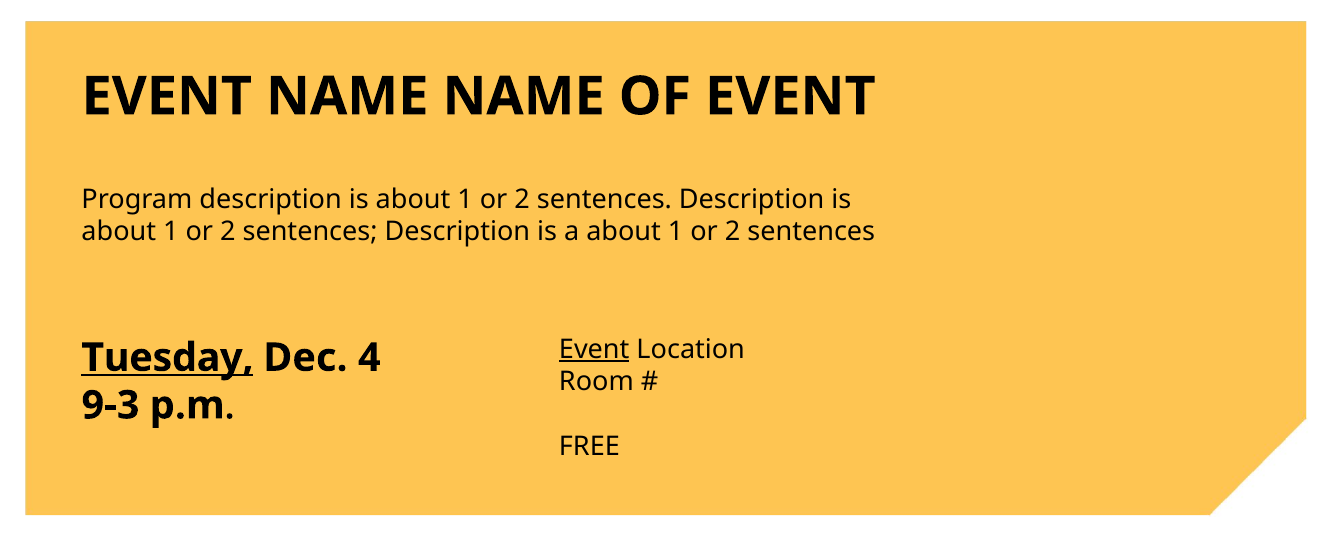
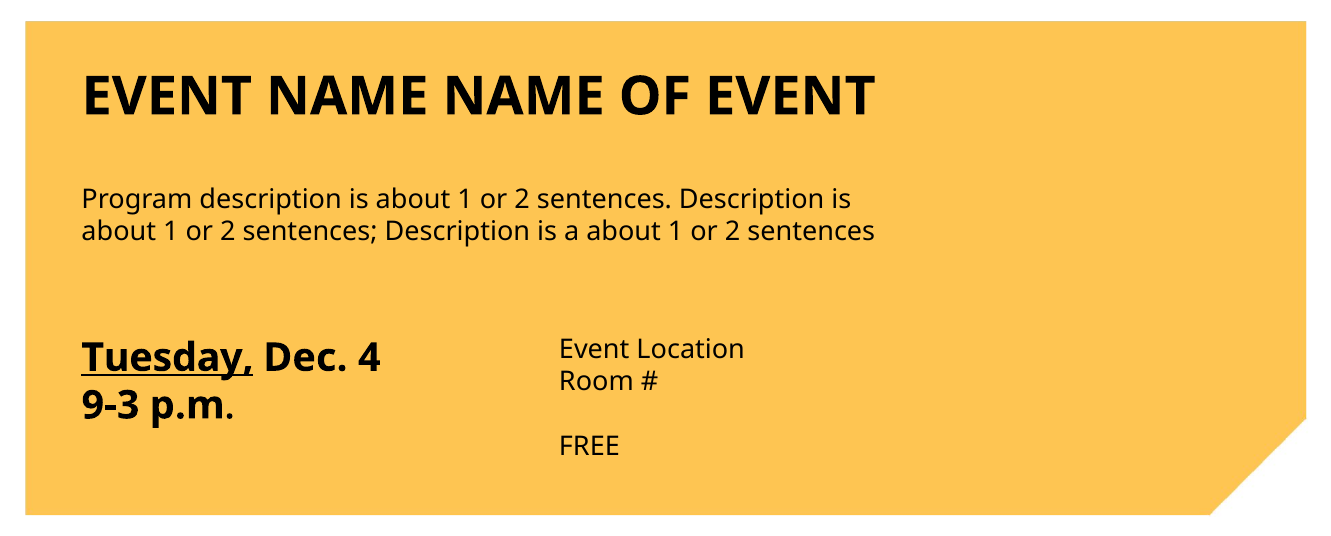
Event at (594, 349) underline: present -> none
